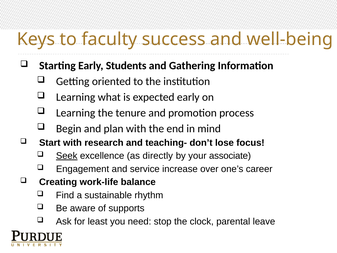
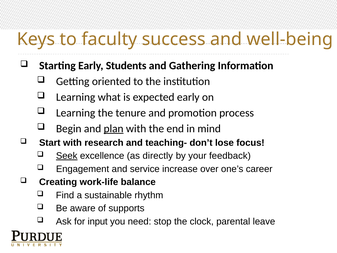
plan underline: none -> present
associate: associate -> feedback
least: least -> input
